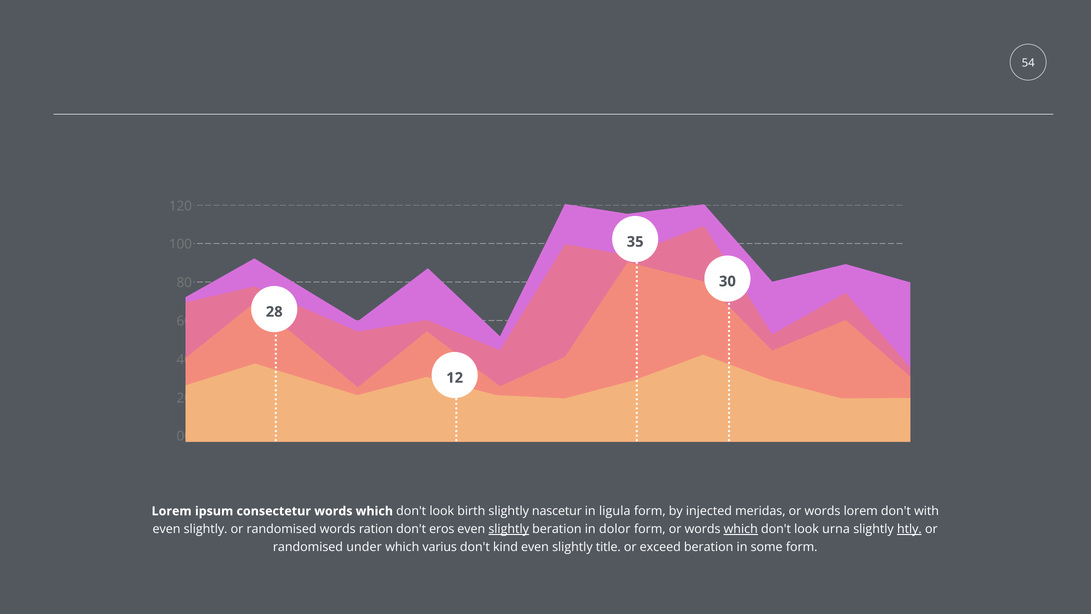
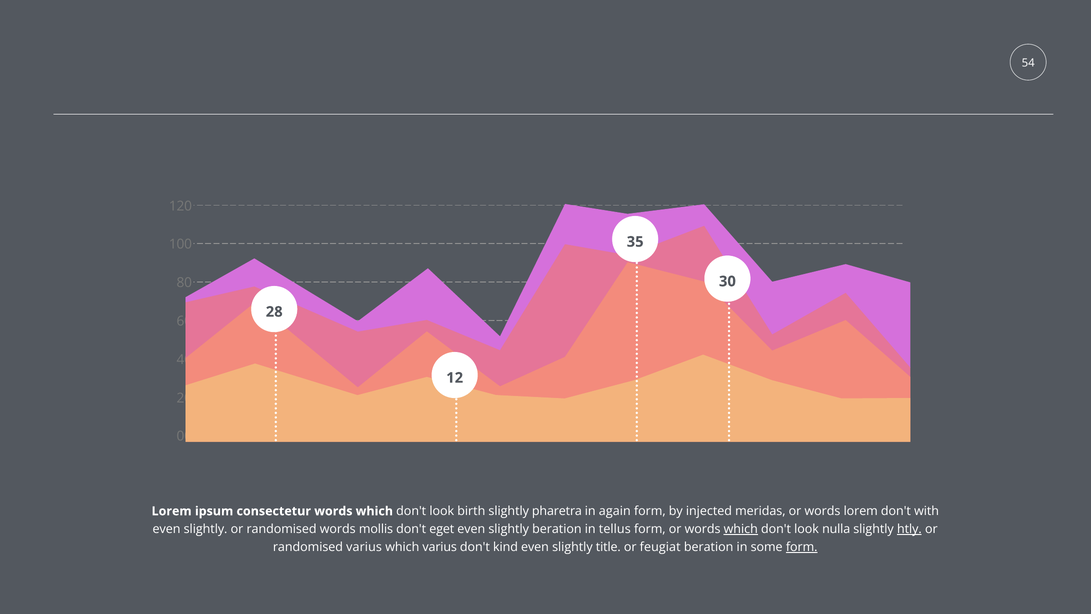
nascetur: nascetur -> pharetra
ligula: ligula -> again
ration: ration -> mollis
eros: eros -> eget
slightly at (509, 529) underline: present -> none
dolor: dolor -> tellus
urna: urna -> nulla
randomised under: under -> varius
exceed: exceed -> feugiat
form at (802, 547) underline: none -> present
